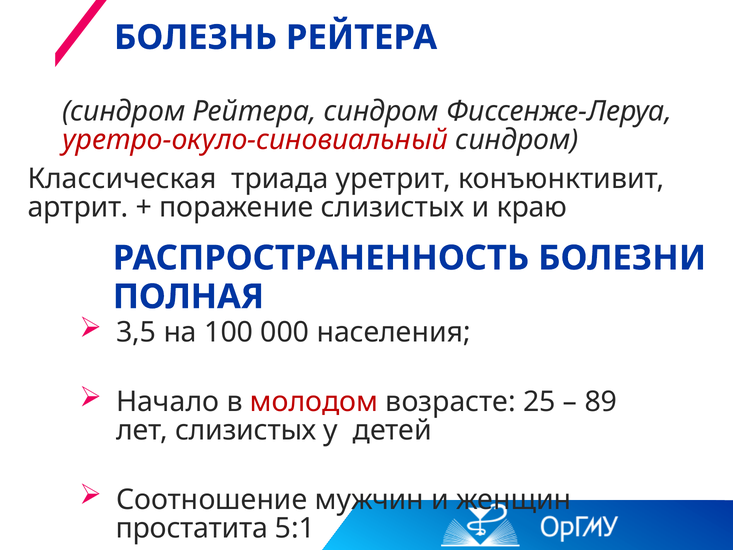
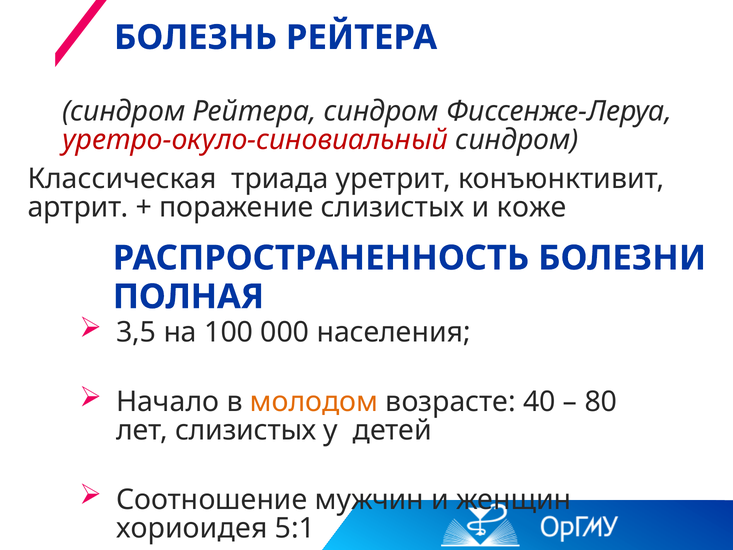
краю: краю -> коже
молодом colour: red -> orange
25: 25 -> 40
89: 89 -> 80
простатита: простатита -> хориоидея
